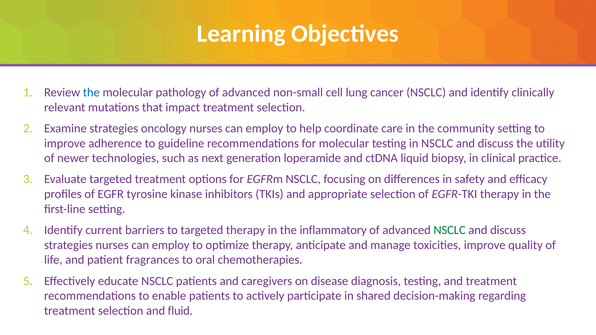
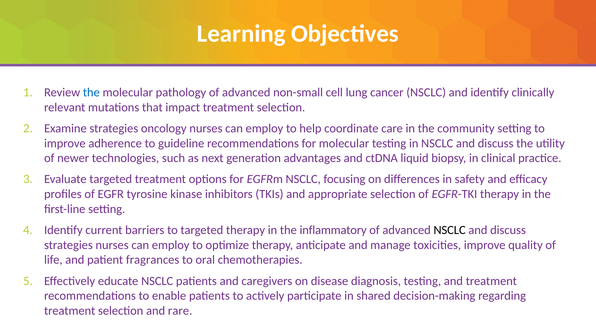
loperamide: loperamide -> advantages
NSCLC at (450, 230) colour: green -> black
fluid: fluid -> rare
